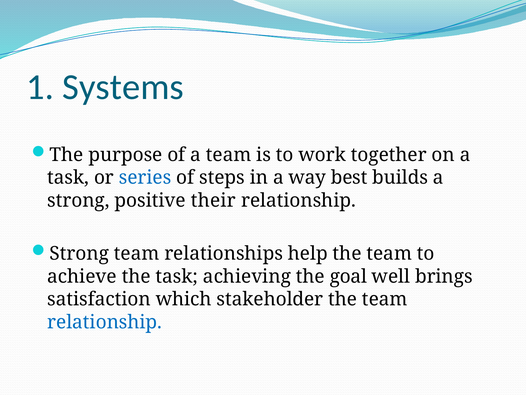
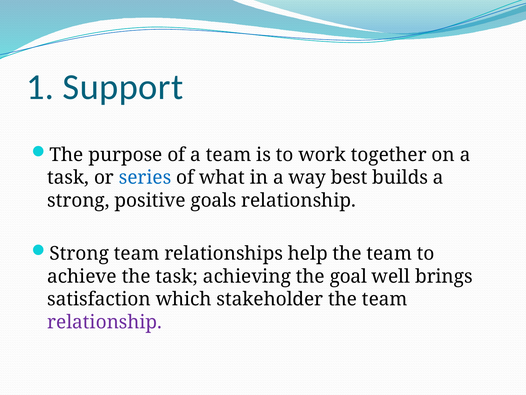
Systems: Systems -> Support
steps: steps -> what
their: their -> goals
relationship at (105, 322) colour: blue -> purple
